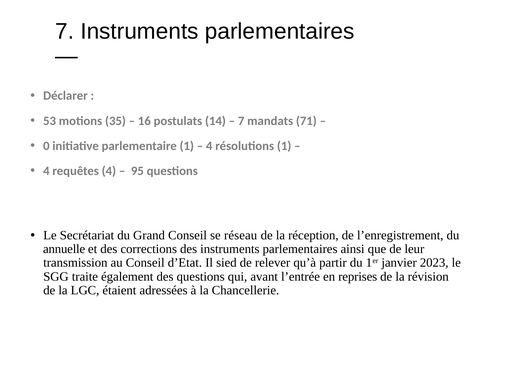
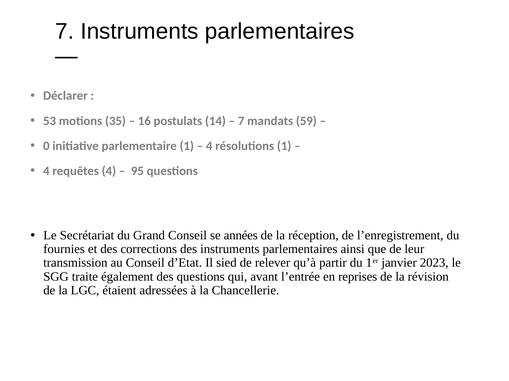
71: 71 -> 59
réseau: réseau -> années
annuelle: annuelle -> fournies
